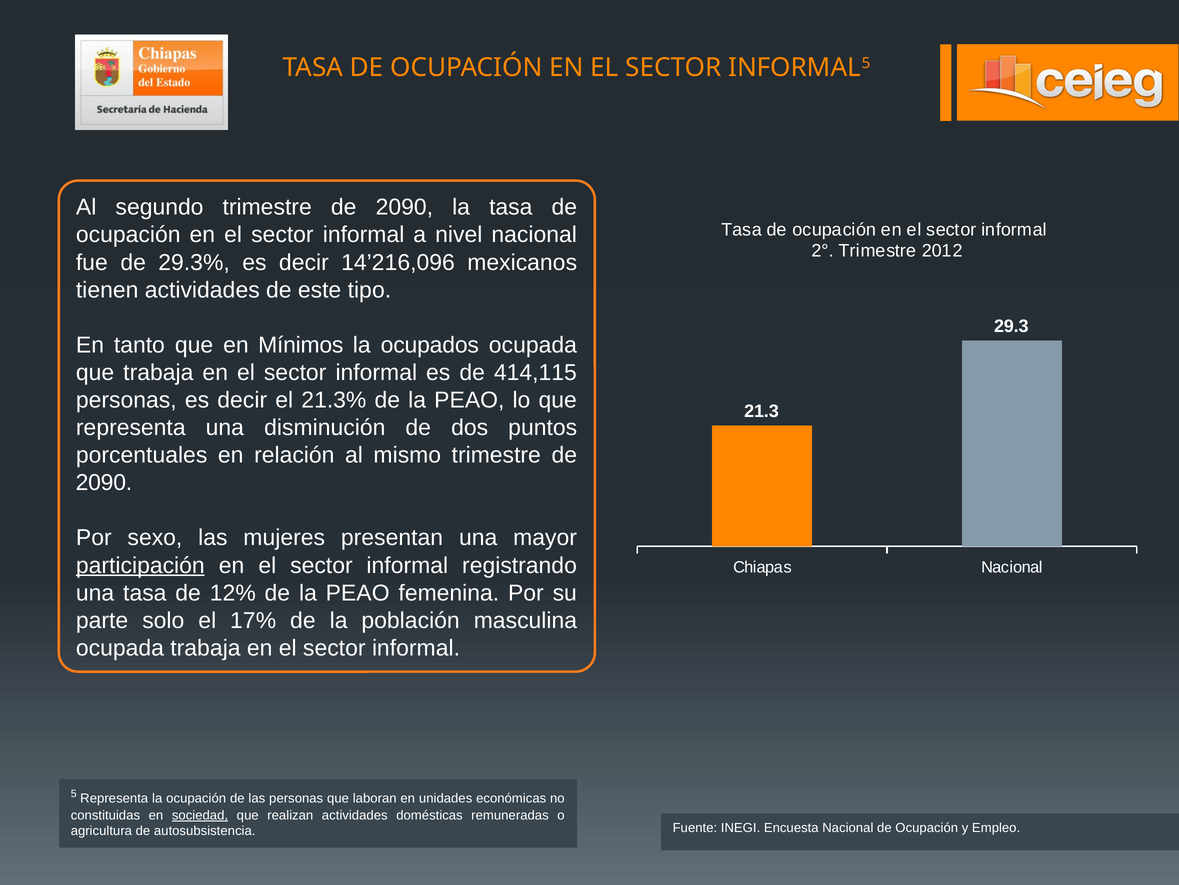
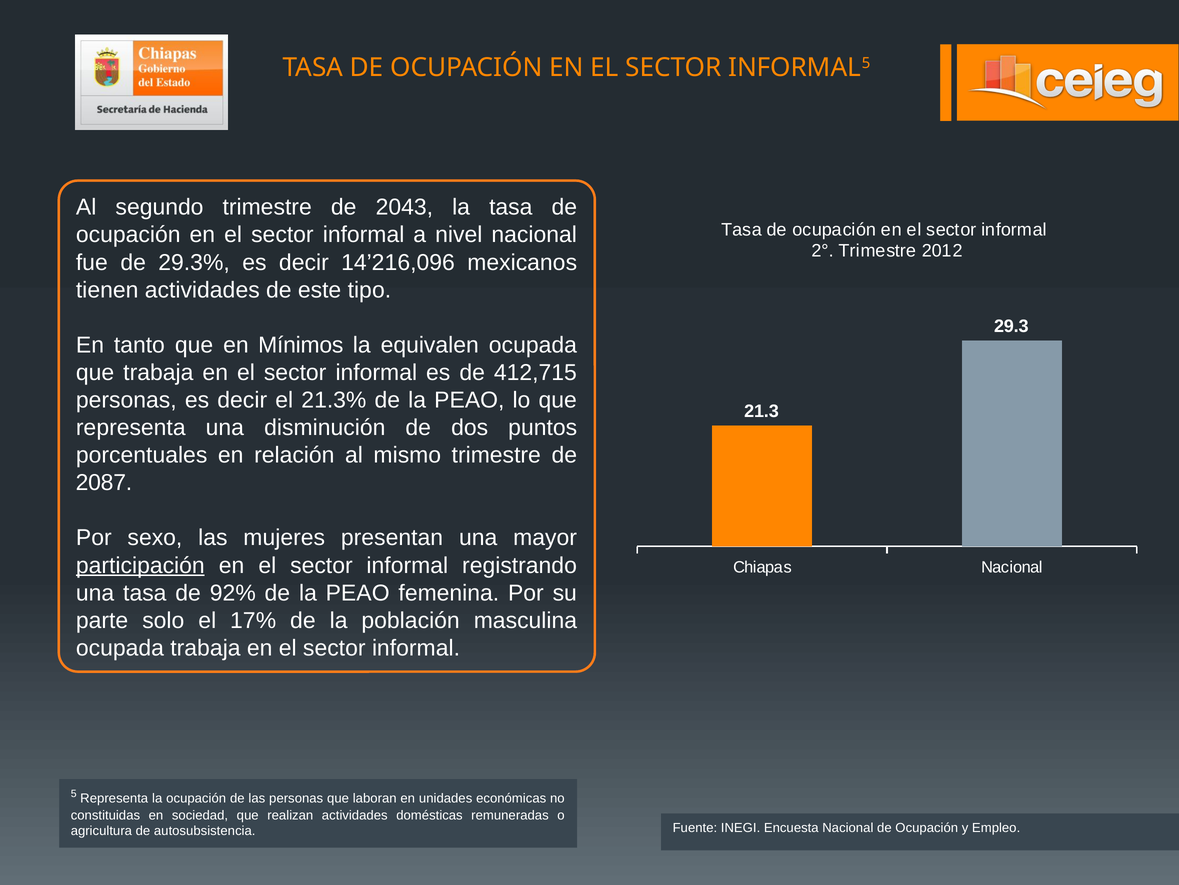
segundo trimestre de 2090: 2090 -> 2043
ocupados: ocupados -> equivalen
414,115: 414,115 -> 412,715
2090 at (104, 482): 2090 -> 2087
12%: 12% -> 92%
sociedad underline: present -> none
